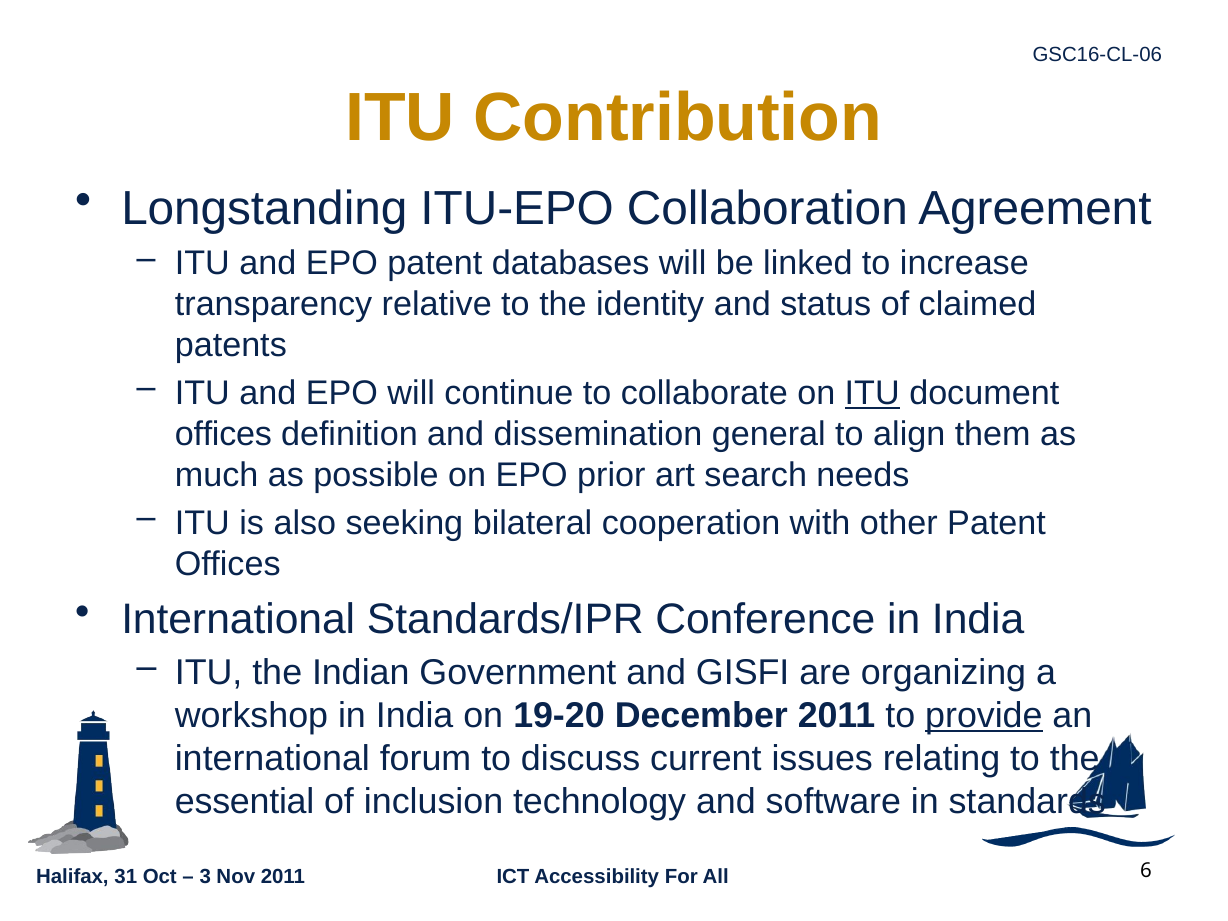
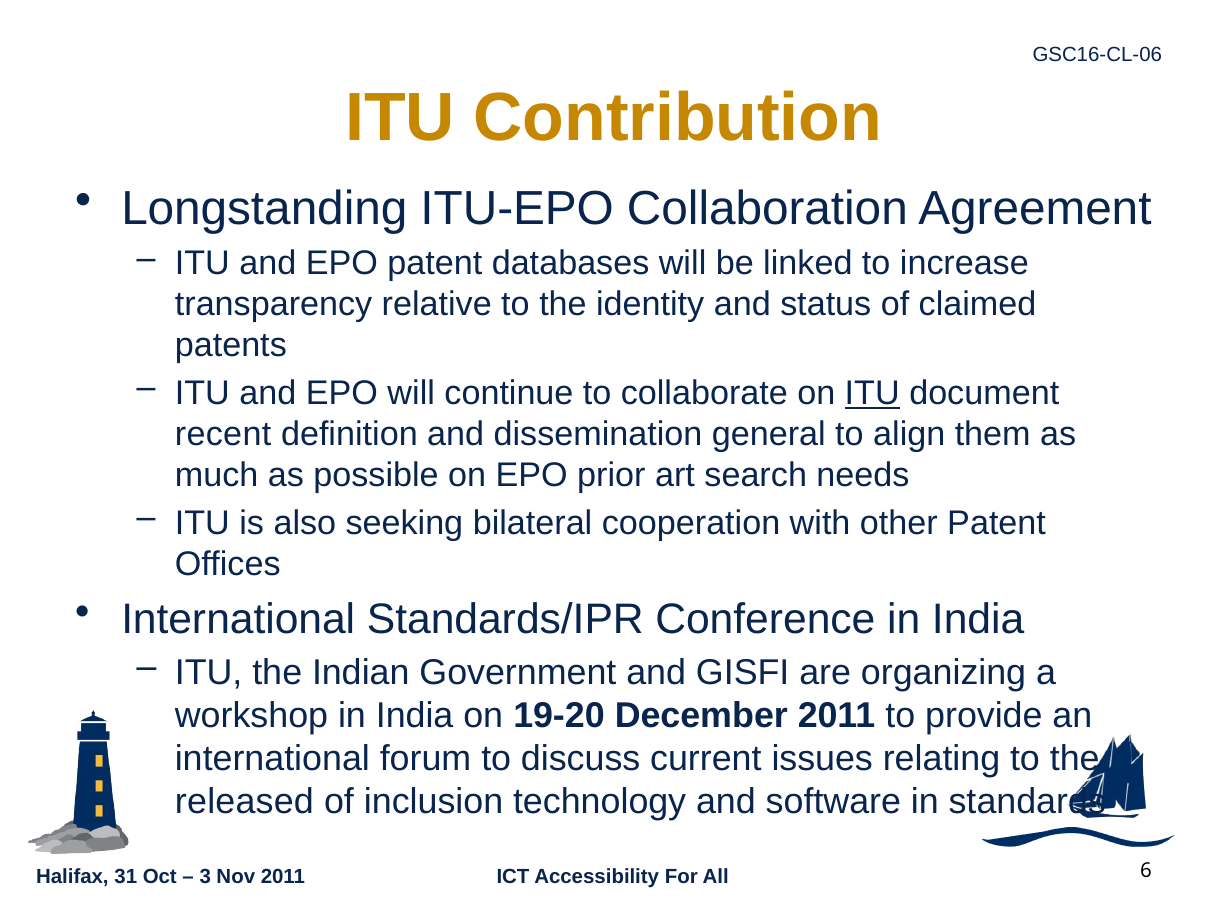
offices at (223, 434): offices -> recent
provide underline: present -> none
essential: essential -> released
